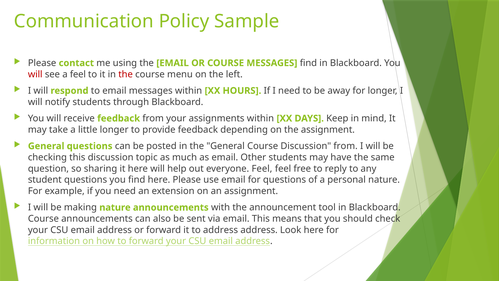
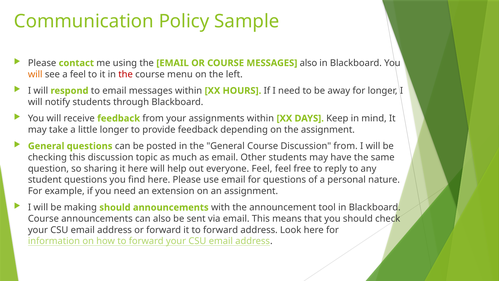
MESSAGES find: find -> also
will at (35, 74) colour: red -> orange
making nature: nature -> should
it to address: address -> forward
